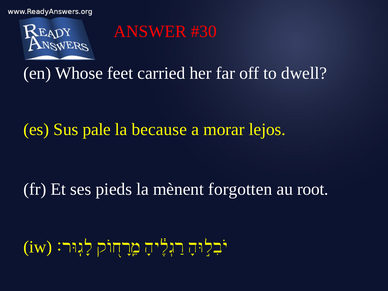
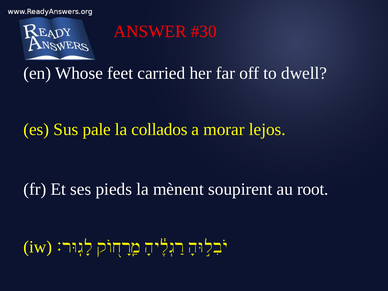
because: because -> collados
forgotten: forgotten -> soupirent
